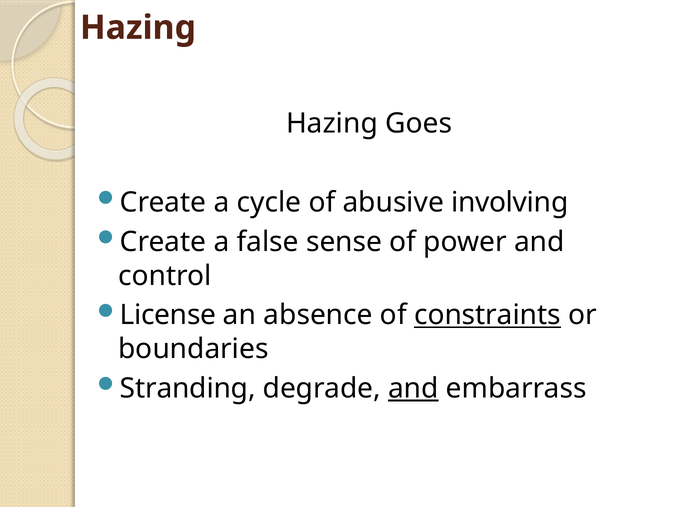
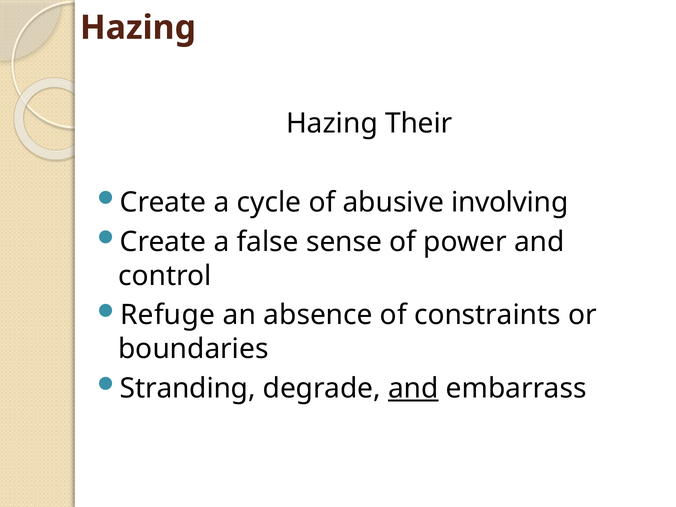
Goes: Goes -> Their
License: License -> Refuge
constraints underline: present -> none
